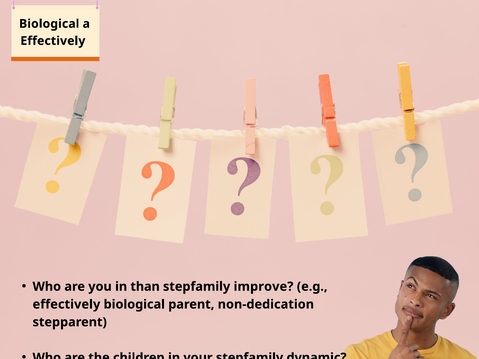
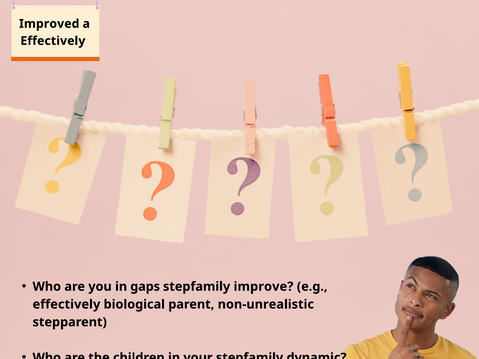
Biological at (49, 24): Biological -> Improved
than: than -> gaps
non-dedication: non-dedication -> non-unrealistic
